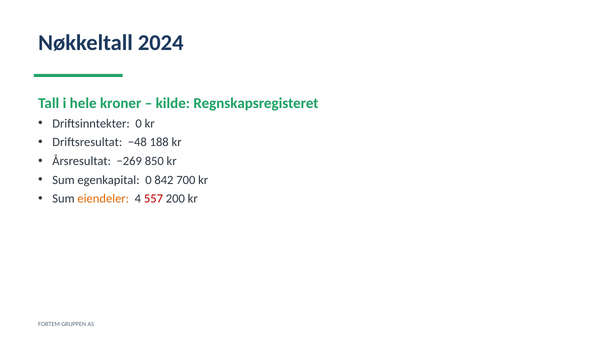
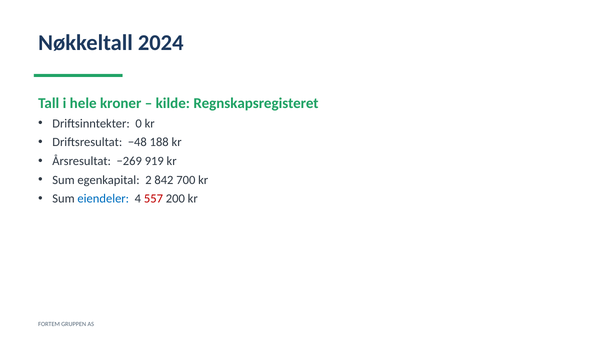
850: 850 -> 919
egenkapital 0: 0 -> 2
eiendeler colour: orange -> blue
